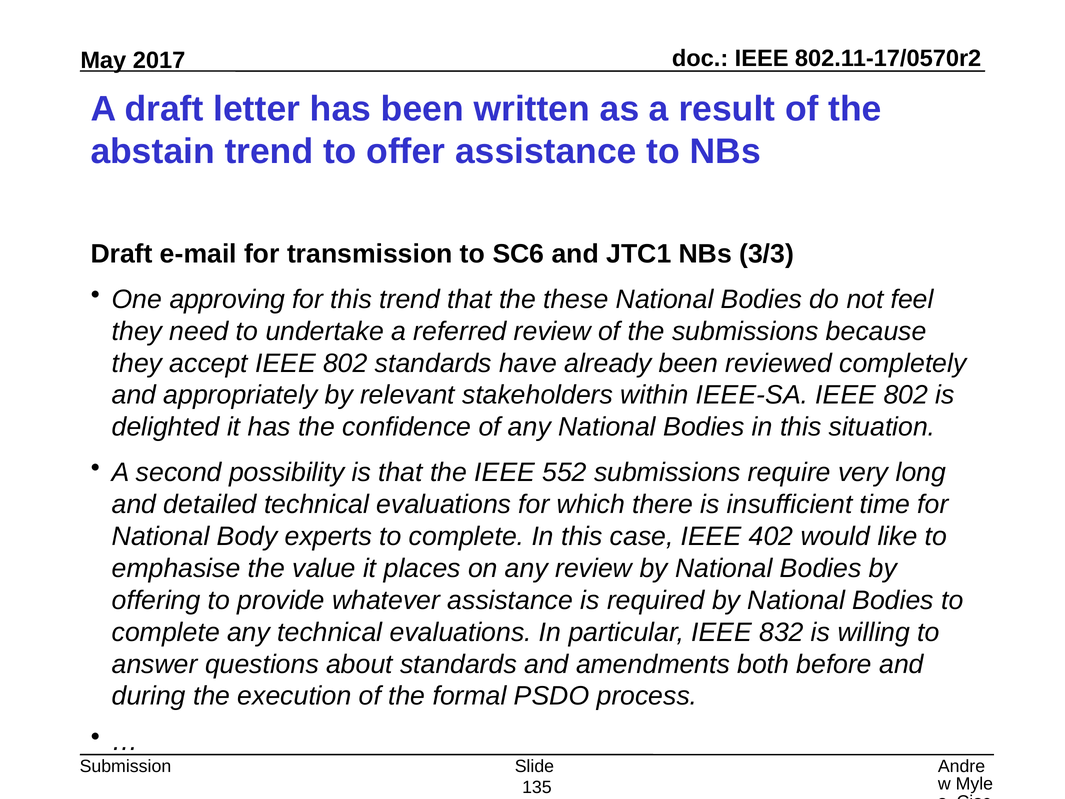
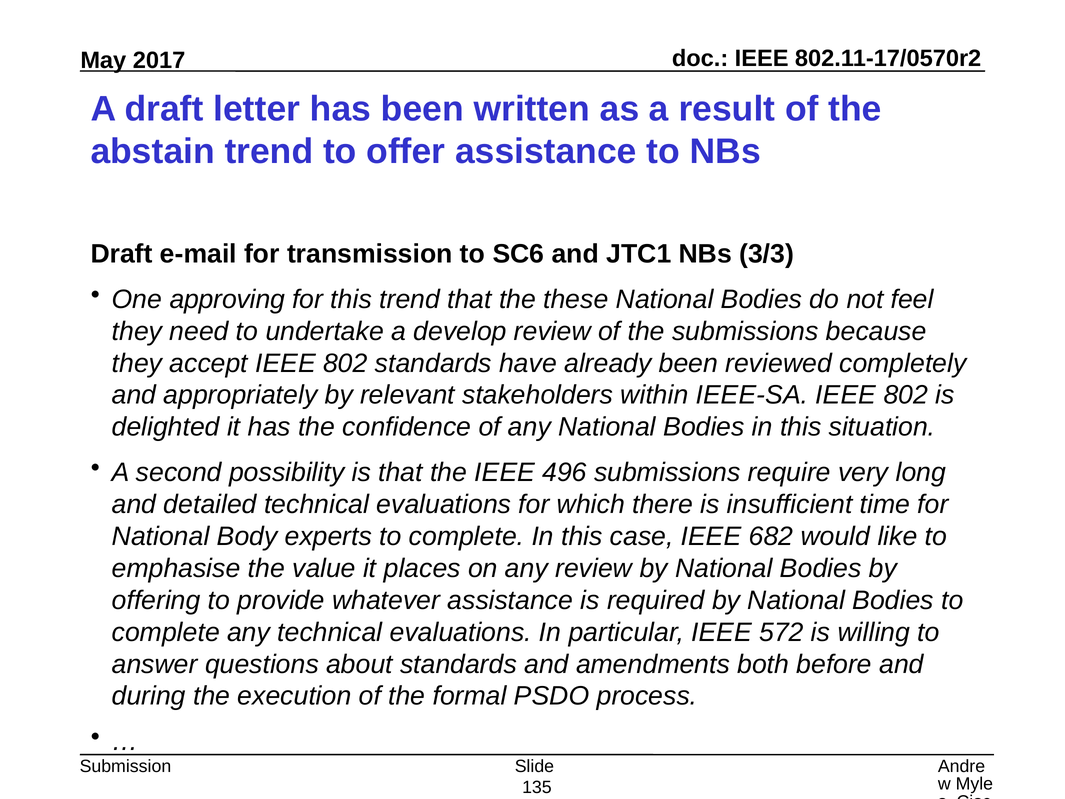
referred: referred -> develop
552: 552 -> 496
402: 402 -> 682
832: 832 -> 572
